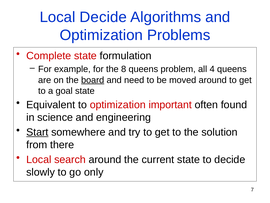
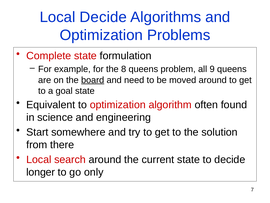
4: 4 -> 9
important: important -> algorithm
Start underline: present -> none
slowly: slowly -> longer
